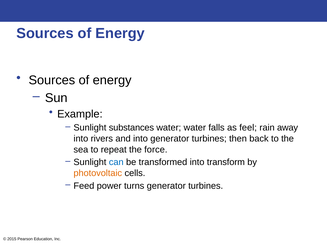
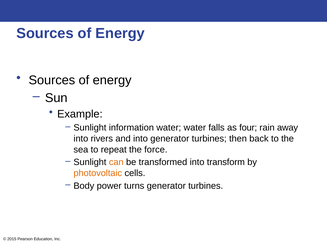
substances: substances -> information
feel: feel -> four
can colour: blue -> orange
Feed: Feed -> Body
